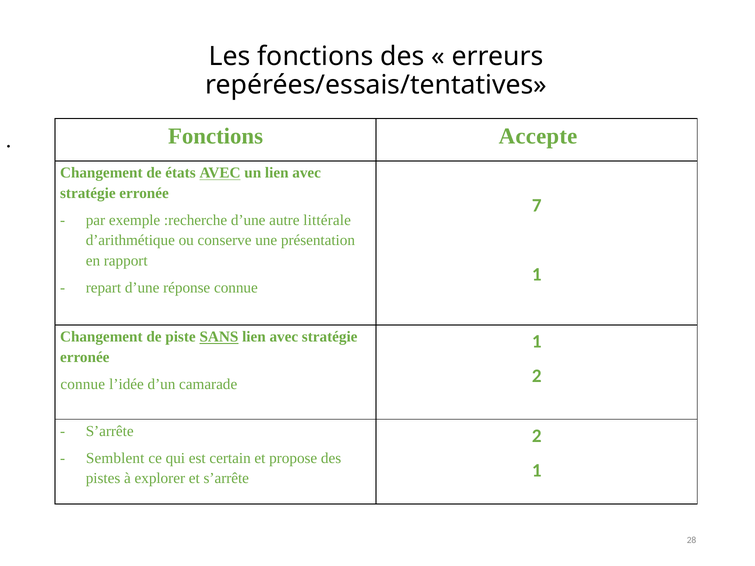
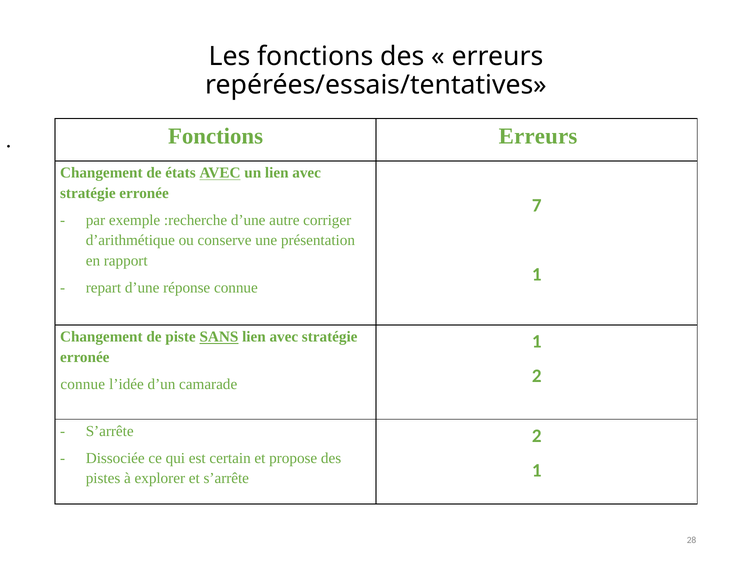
Fonctions Accepte: Accepte -> Erreurs
littérale: littérale -> corriger
Semblent: Semblent -> Dissociée
